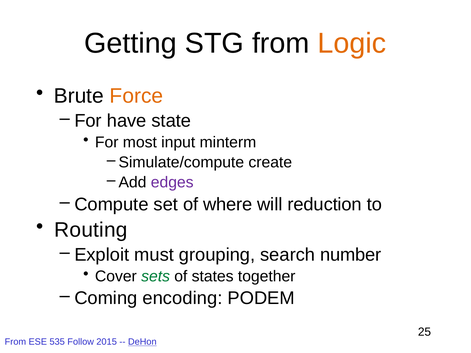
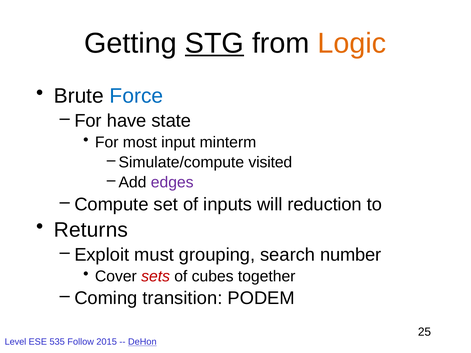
STG underline: none -> present
Force colour: orange -> blue
create: create -> visited
where: where -> inputs
Routing: Routing -> Returns
sets colour: green -> red
states: states -> cubes
encoding: encoding -> transition
From at (15, 342): From -> Level
